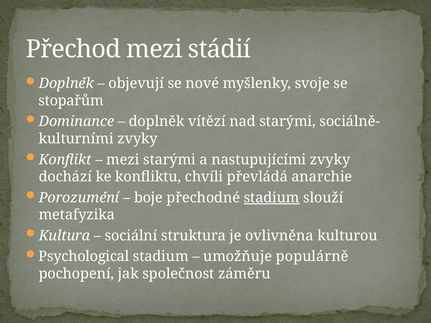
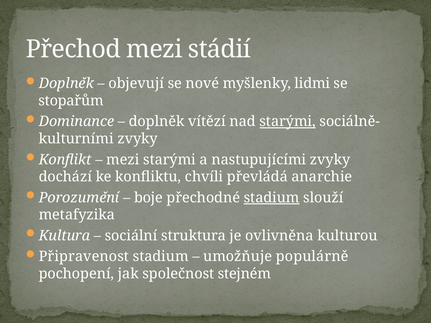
svoje: svoje -> lidmi
starými at (288, 122) underline: none -> present
Psychological: Psychological -> Připravenost
záměru: záměru -> stejném
